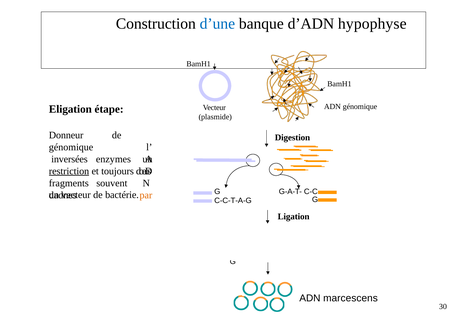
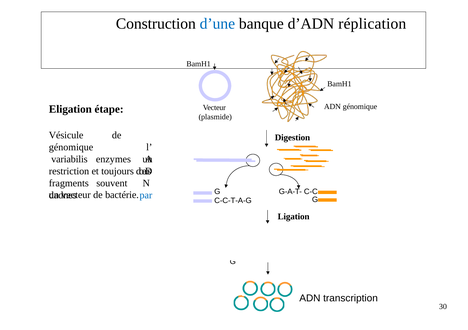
hypophyse: hypophyse -> réplication
Donneur: Donneur -> Vésicule
inversées: inversées -> variabilis
restriction underline: present -> none
par colour: orange -> blue
marcescens: marcescens -> transcription
